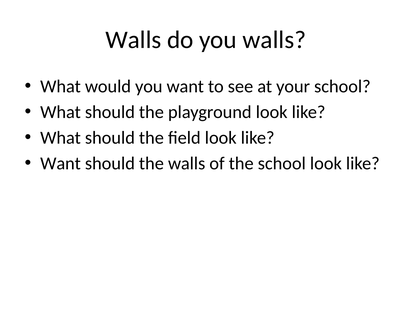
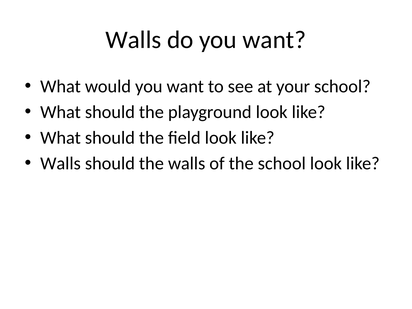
do you walls: walls -> want
Want at (61, 163): Want -> Walls
